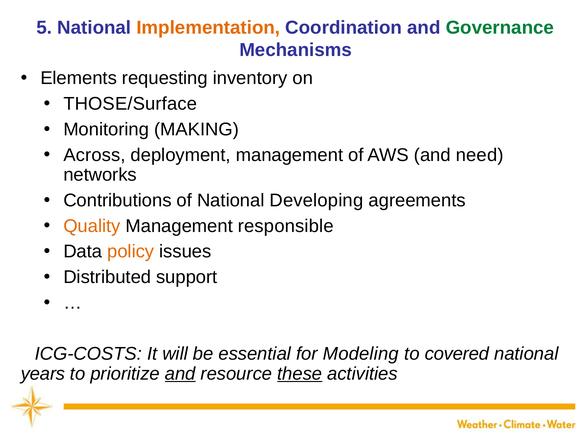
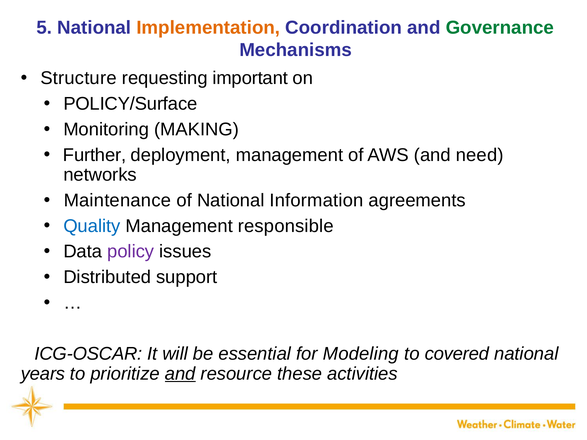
Elements: Elements -> Structure
inventory: inventory -> important
THOSE/Surface: THOSE/Surface -> POLICY/Surface
Across: Across -> Further
Contributions: Contributions -> Maintenance
Developing: Developing -> Information
Quality colour: orange -> blue
policy colour: orange -> purple
ICG-COSTS: ICG-COSTS -> ICG-OSCAR
these underline: present -> none
